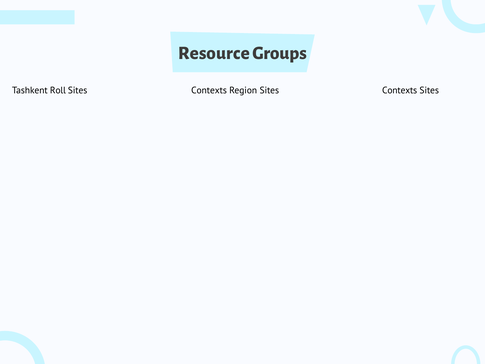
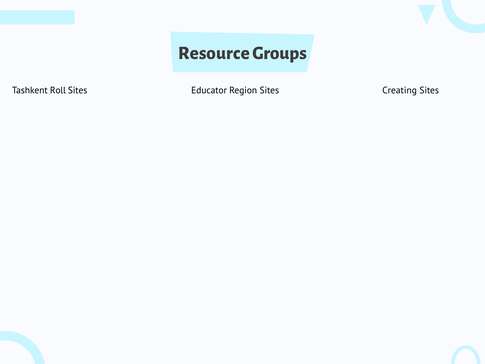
Contexts at (209, 90): Contexts -> Educator
Contexts at (400, 90): Contexts -> Creating
